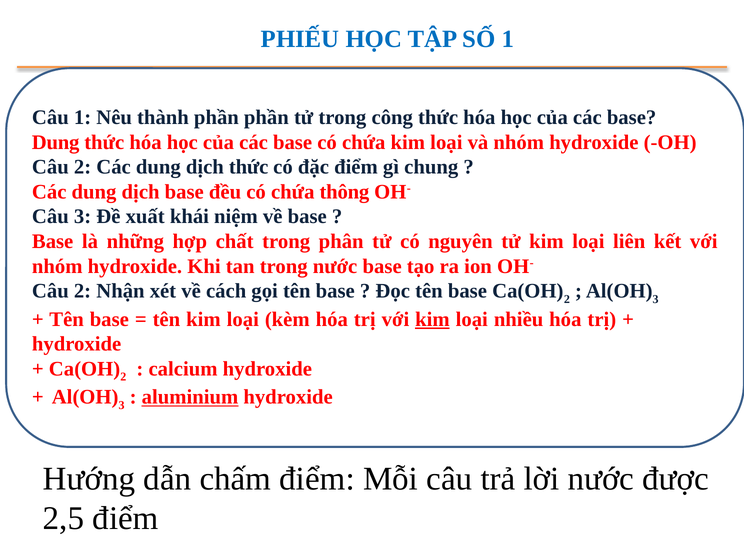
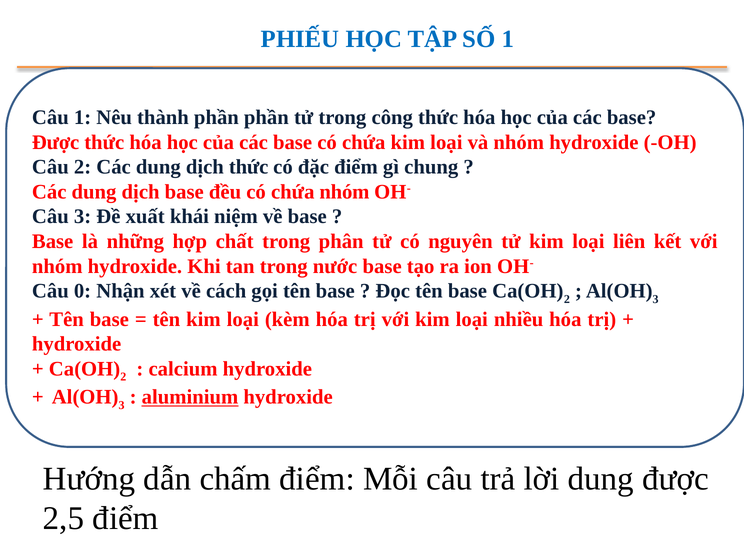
Dung at (56, 142): Dung -> Được
chứa thông: thông -> nhóm
2 at (83, 291): 2 -> 0
kim at (432, 319) underline: present -> none
lời nước: nước -> dung
